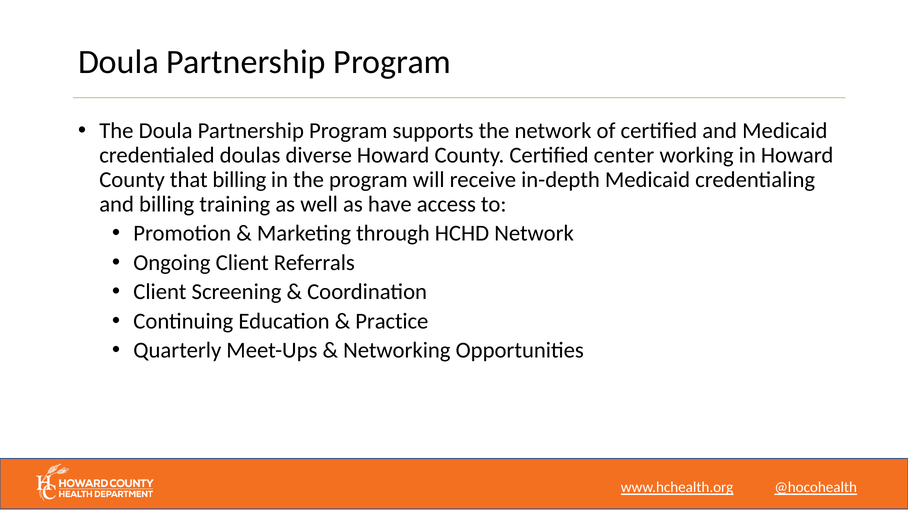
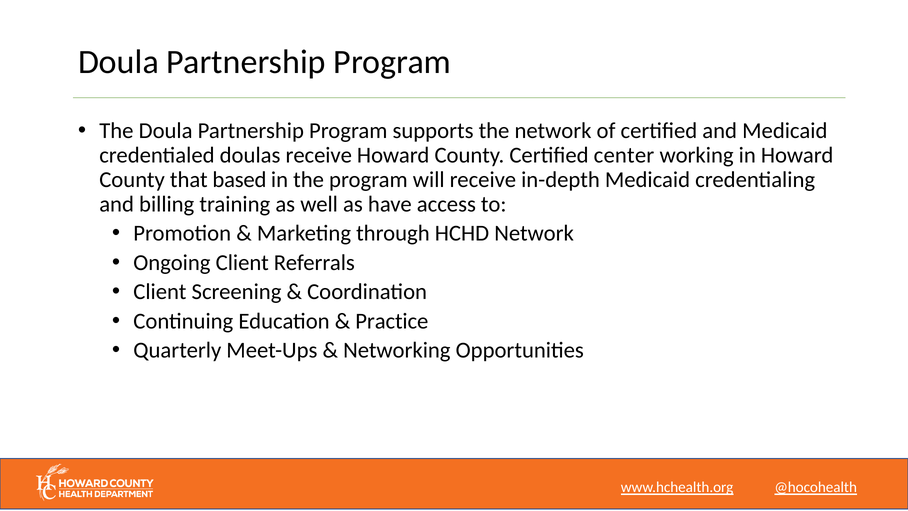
doulas diverse: diverse -> receive
that billing: billing -> based
